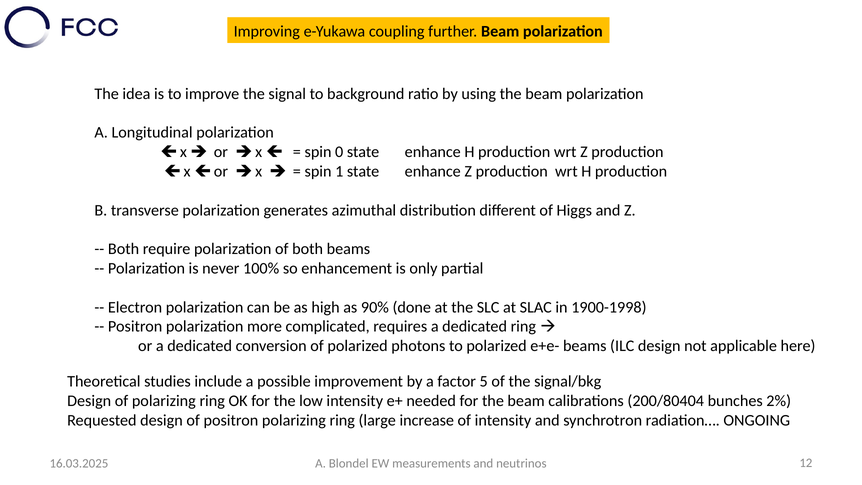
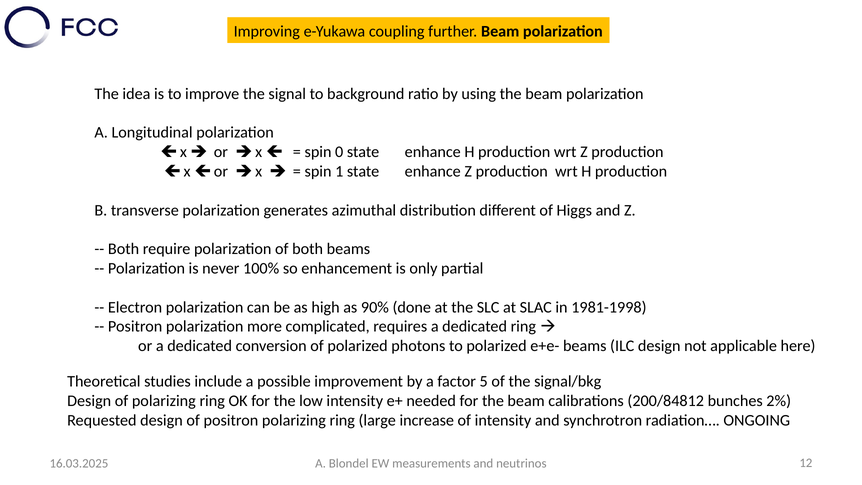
1900-1998: 1900-1998 -> 1981-1998
200/80404: 200/80404 -> 200/84812
